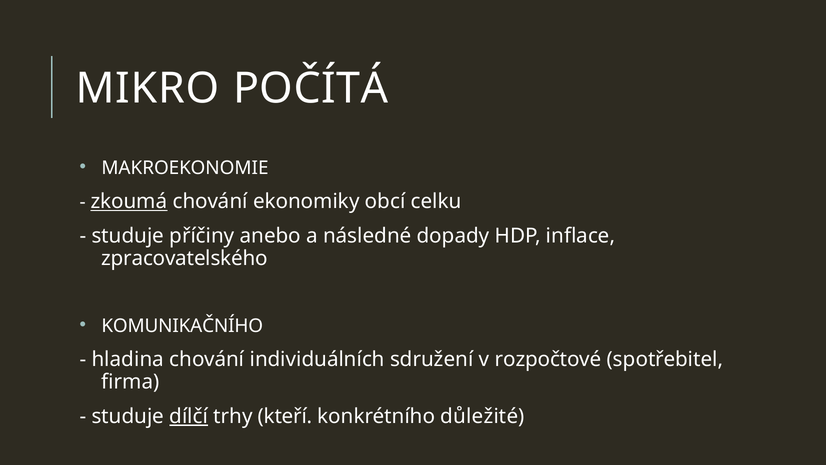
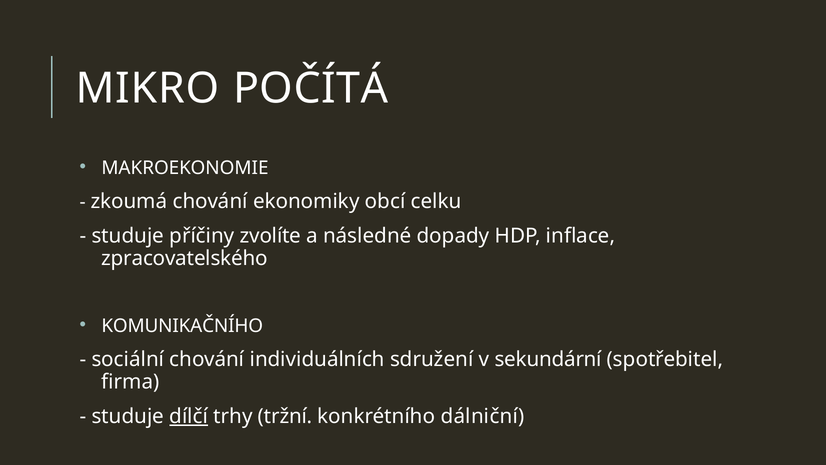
zkoumá underline: present -> none
anebo: anebo -> zvolíte
hladina: hladina -> sociální
rozpočtové: rozpočtové -> sekundární
kteří: kteří -> tržní
důležité: důležité -> dálniční
